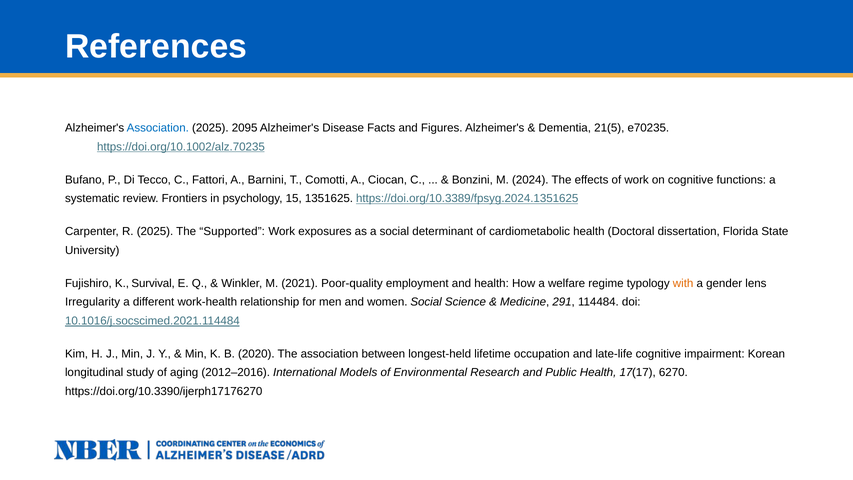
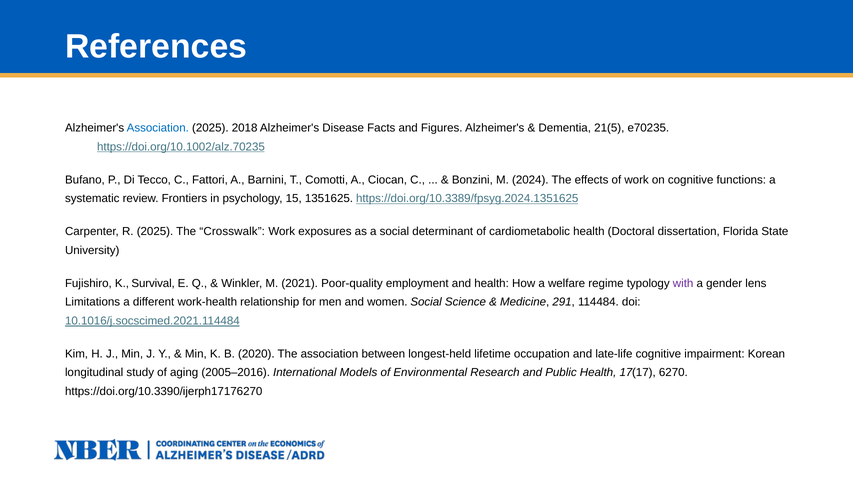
2095: 2095 -> 2018
Supported: Supported -> Crosswalk
with colour: orange -> purple
Irregularity: Irregularity -> Limitations
2012–2016: 2012–2016 -> 2005–2016
